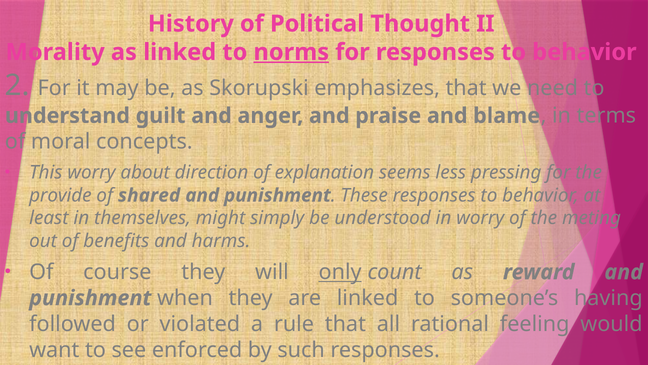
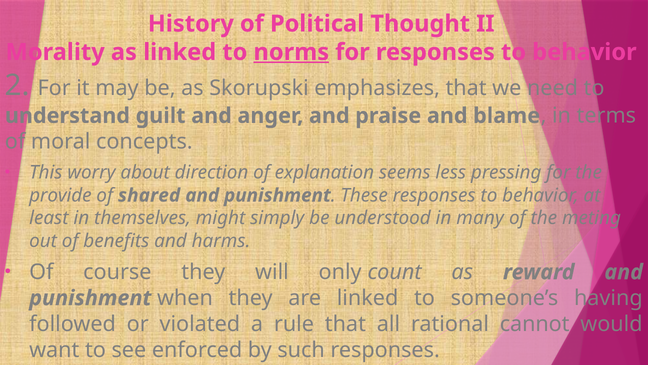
in worry: worry -> many
only underline: present -> none
feeling: feeling -> cannot
